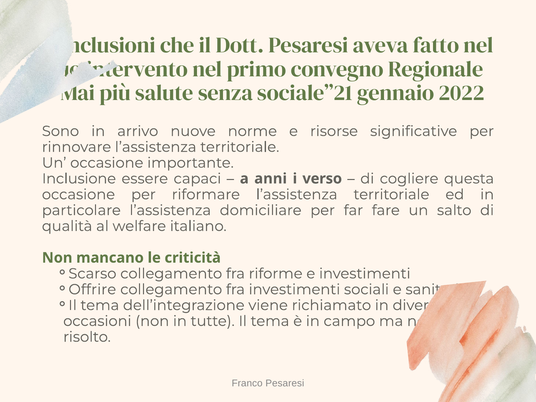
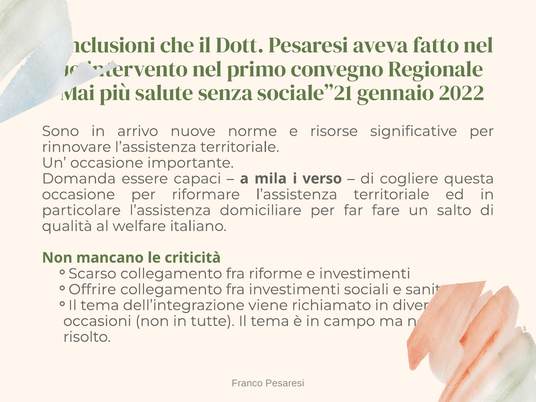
Inclusione: Inclusione -> Domanda
anni: anni -> mila
